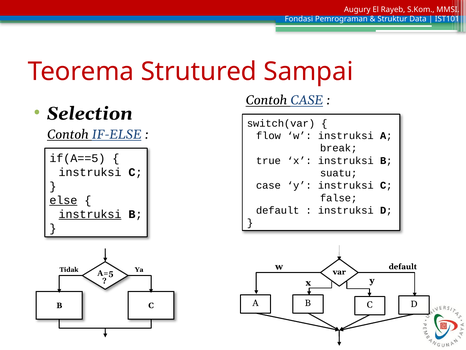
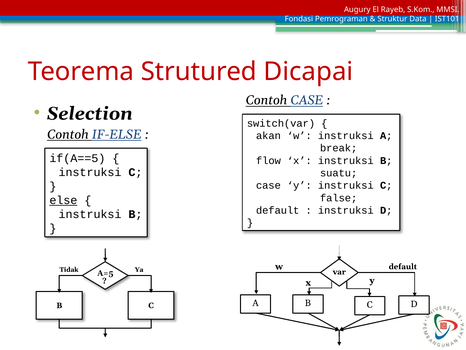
Sampai: Sampai -> Dicapai
flow: flow -> akan
true: true -> flow
instruksi at (90, 214) underline: present -> none
